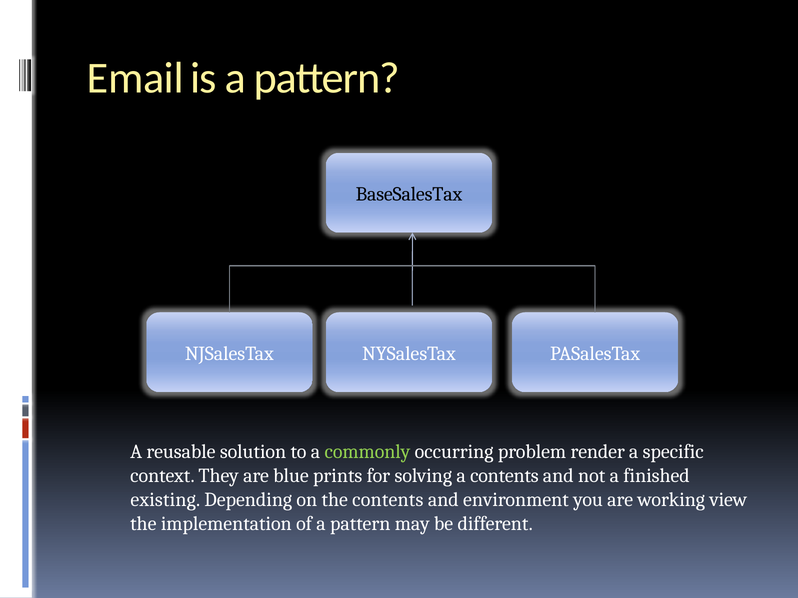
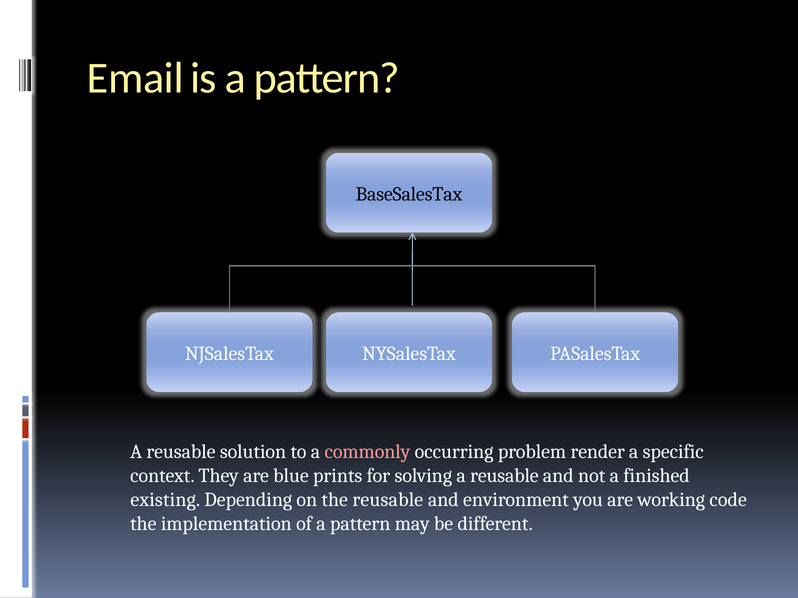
commonly colour: light green -> pink
solving a contents: contents -> reusable
the contents: contents -> reusable
view: view -> code
